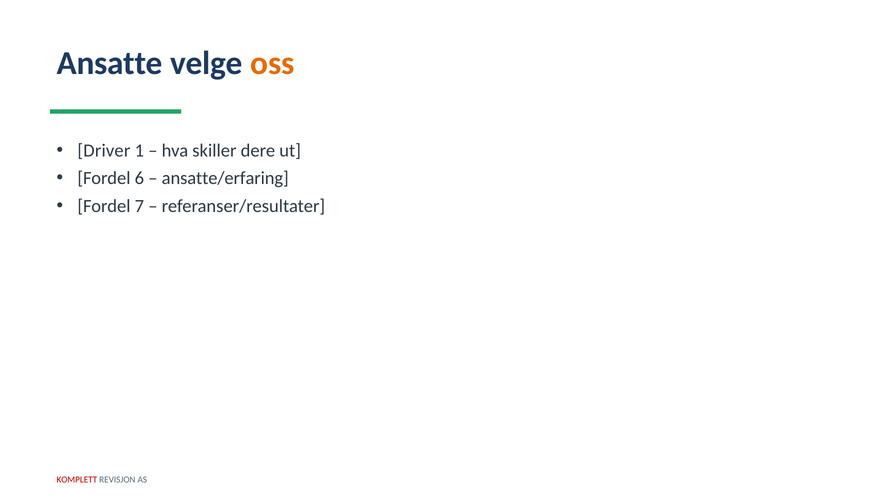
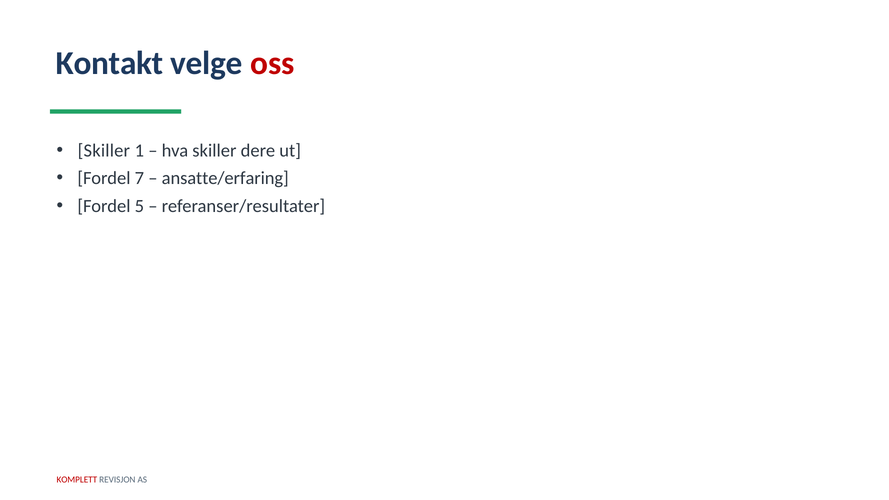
Ansatte: Ansatte -> Kontakt
oss colour: orange -> red
Driver at (104, 151): Driver -> Skiller
6: 6 -> 7
7: 7 -> 5
